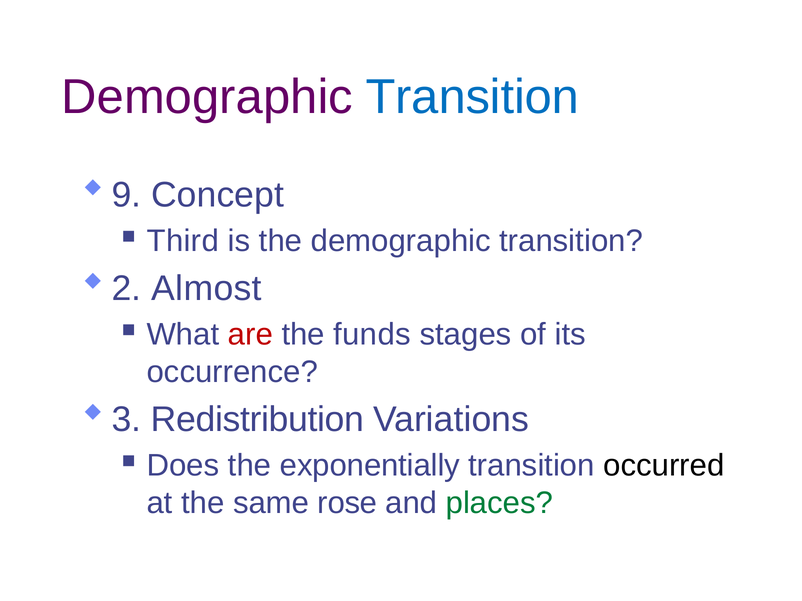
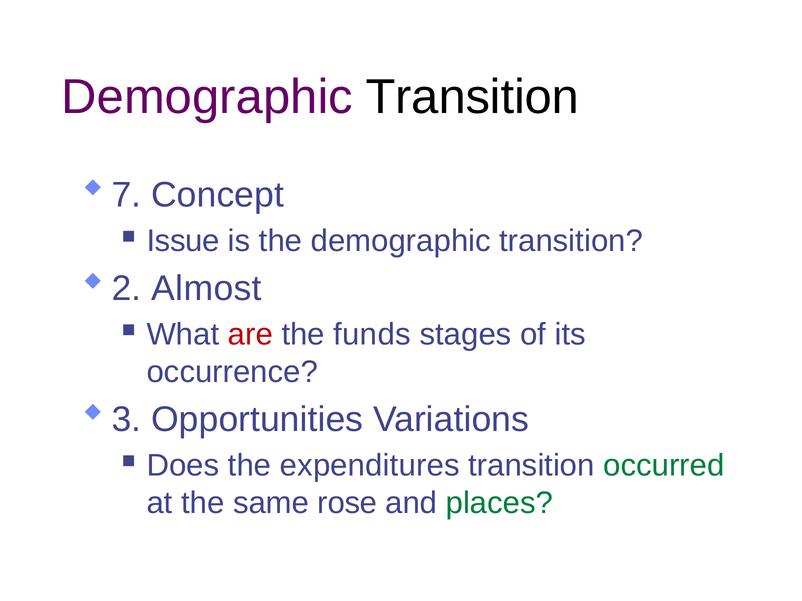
Transition at (472, 97) colour: blue -> black
9: 9 -> 7
Third: Third -> Issue
Redistribution: Redistribution -> Opportunities
exponentially: exponentially -> expenditures
occurred colour: black -> green
